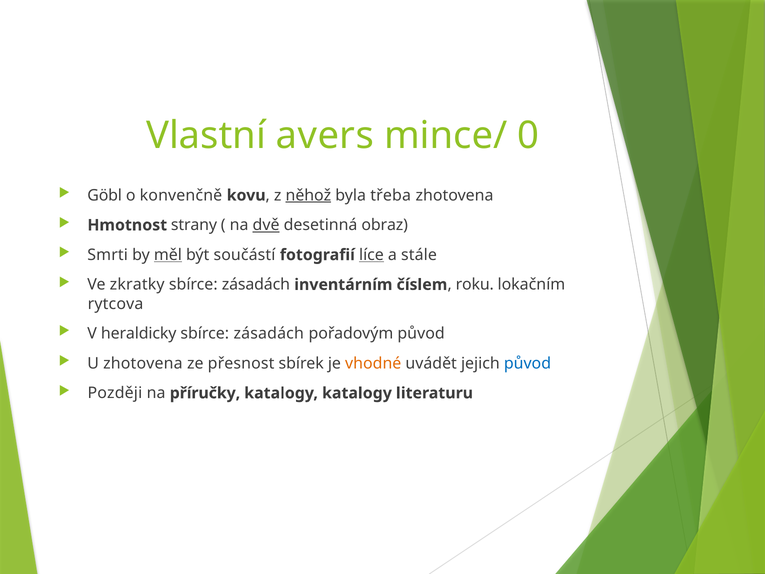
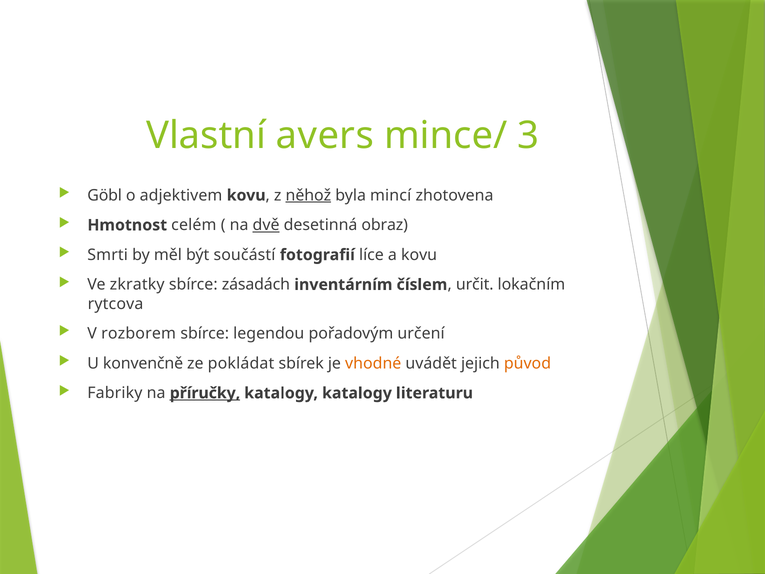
0: 0 -> 3
konvenčně: konvenčně -> adjektivem
třeba: třeba -> mincí
strany: strany -> celém
měl underline: present -> none
líce underline: present -> none
a stále: stále -> kovu
roku: roku -> určit
heraldicky: heraldicky -> rozborem
zásadách at (269, 333): zásadách -> legendou
pořadovým původ: původ -> určení
U zhotovena: zhotovena -> konvenčně
přesnost: přesnost -> pokládat
původ at (527, 363) colour: blue -> orange
Později: Později -> Fabriky
příručky underline: none -> present
